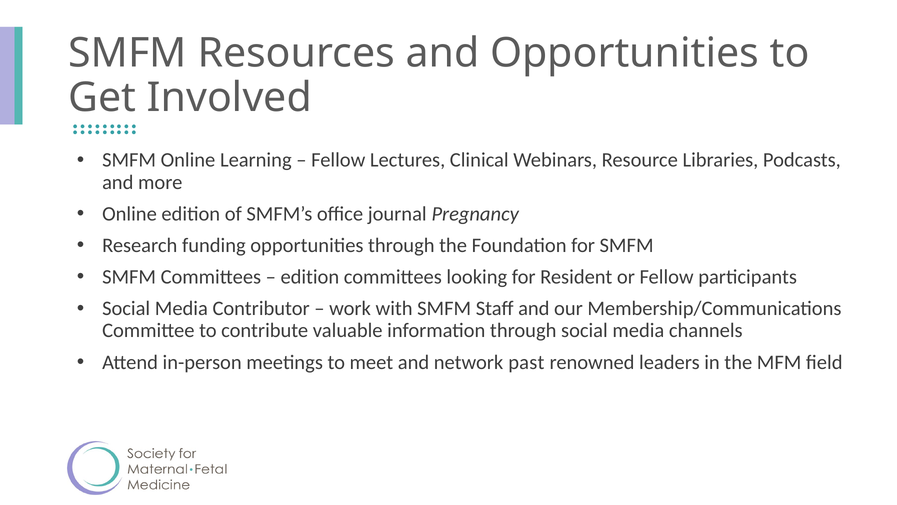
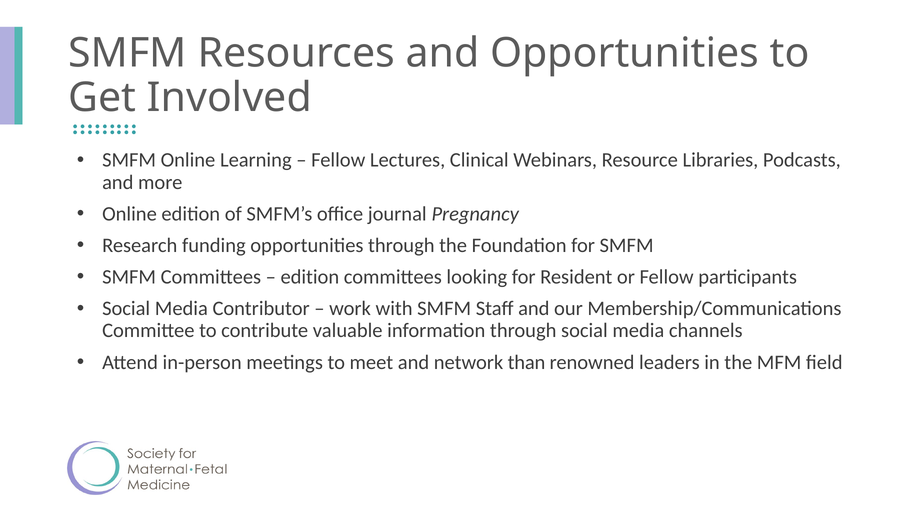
past: past -> than
